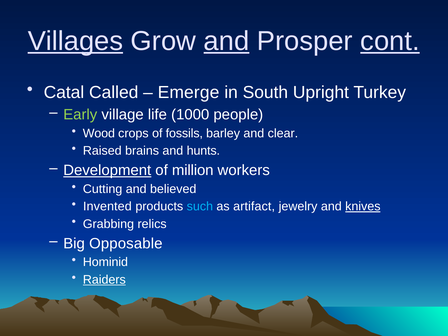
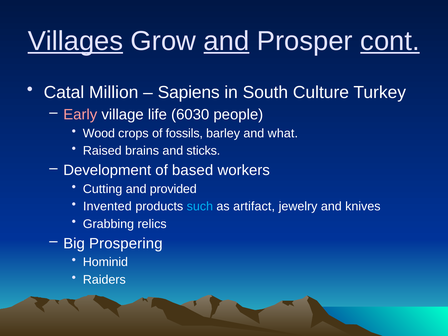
Called: Called -> Million
Emerge: Emerge -> Sapiens
Upright: Upright -> Culture
Early colour: light green -> pink
1000: 1000 -> 6030
clear: clear -> what
hunts: hunts -> sticks
Development underline: present -> none
million: million -> based
believed: believed -> provided
knives underline: present -> none
Opposable: Opposable -> Prospering
Raiders underline: present -> none
